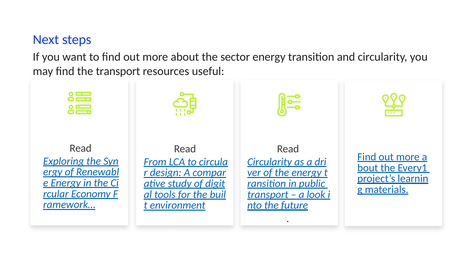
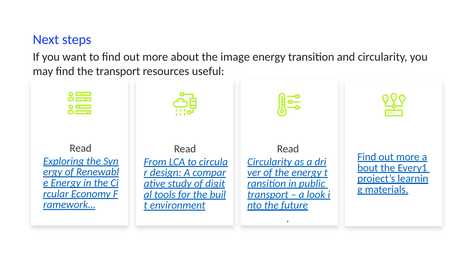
sector: sector -> image
